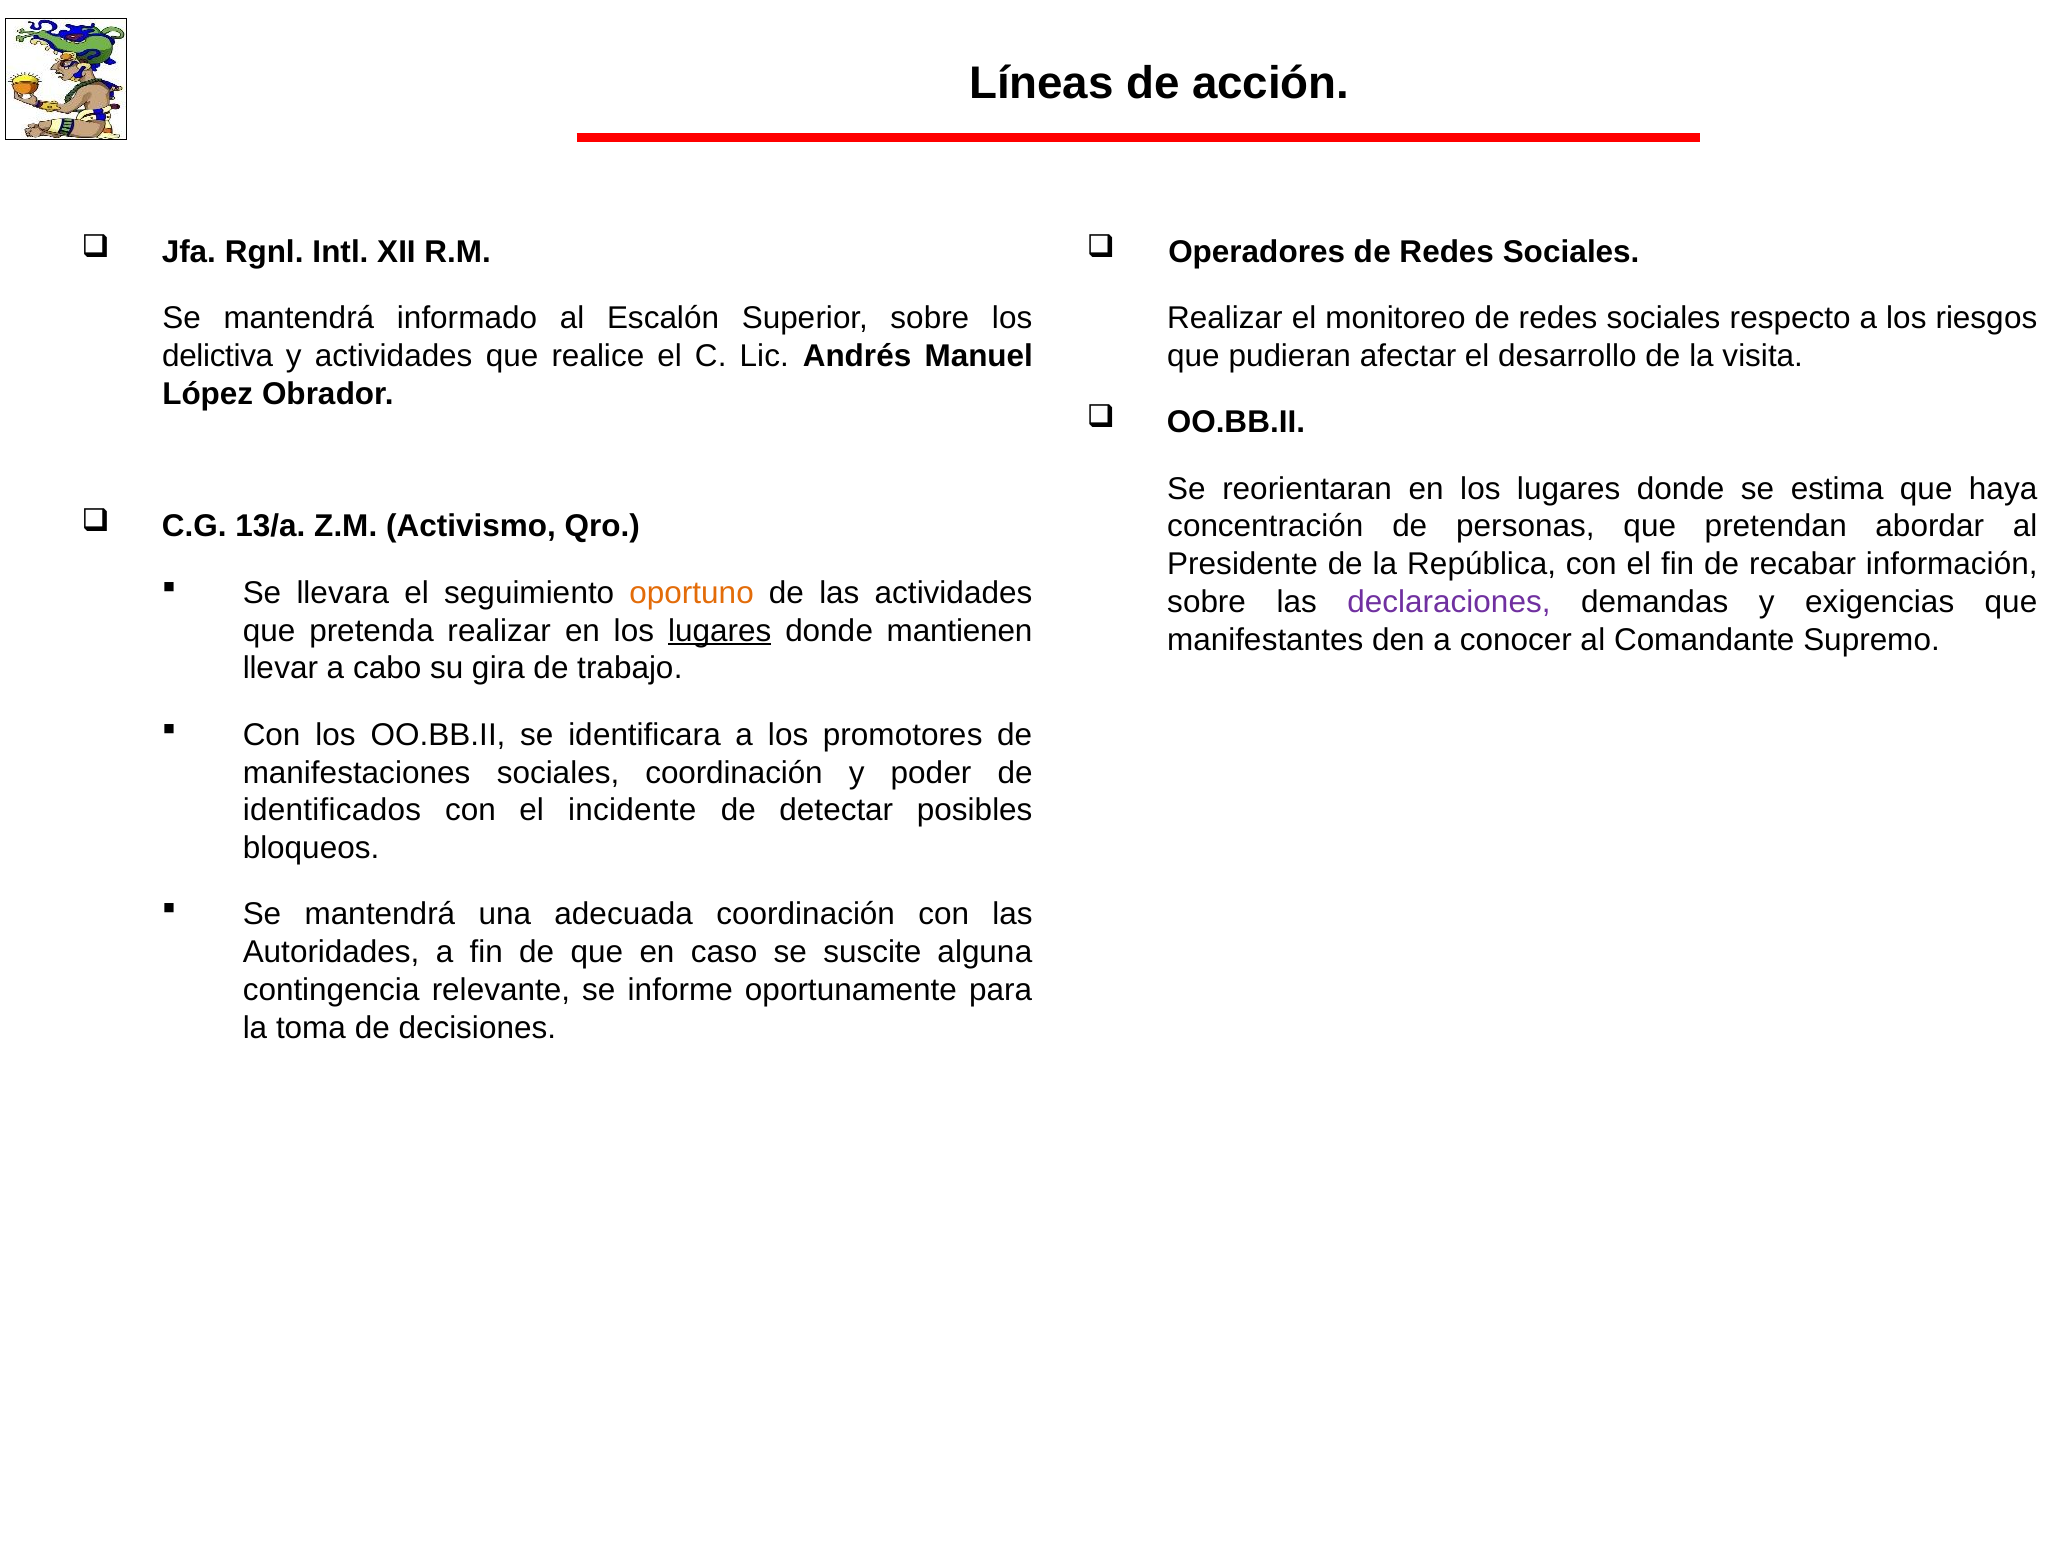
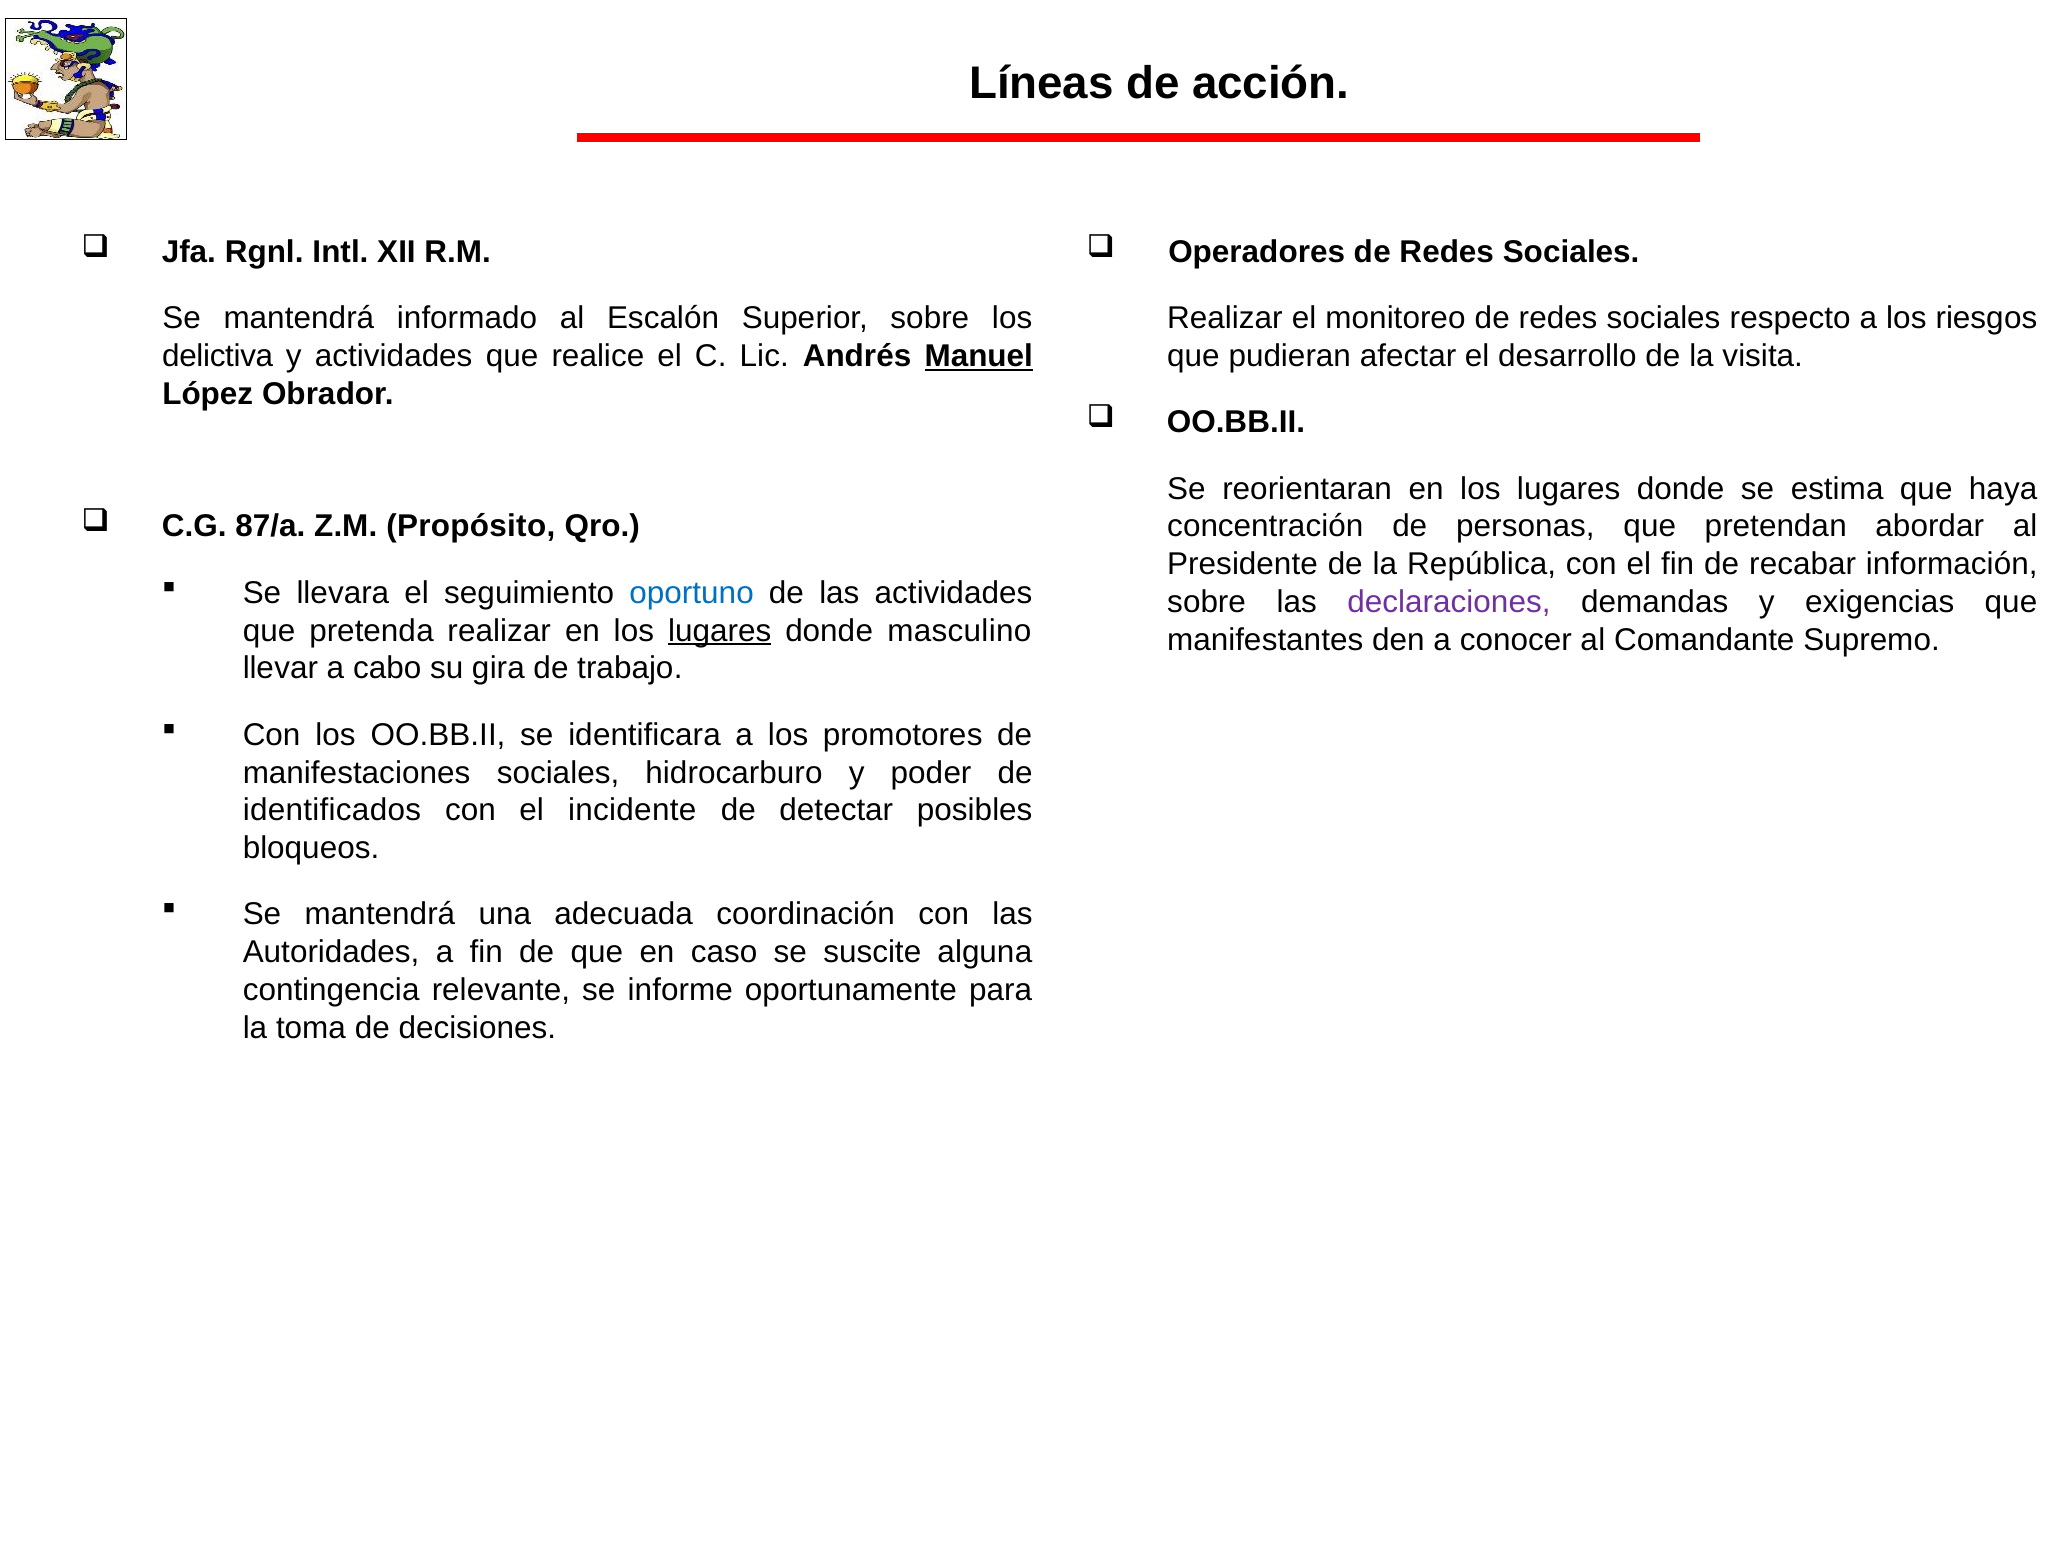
Manuel underline: none -> present
13/a: 13/a -> 87/a
Activismo: Activismo -> Propósito
oportuno colour: orange -> blue
mantienen: mantienen -> masculino
sociales coordinación: coordinación -> hidrocarburo
